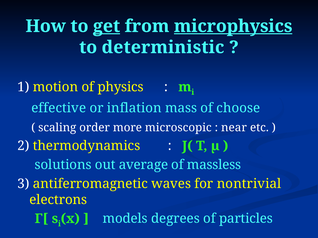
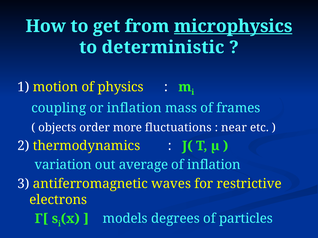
get underline: present -> none
effective: effective -> coupling
choose: choose -> frames
scaling: scaling -> objects
microscopic: microscopic -> fluctuations
solutions: solutions -> variation
of massless: massless -> inflation
nontrivial: nontrivial -> restrictive
